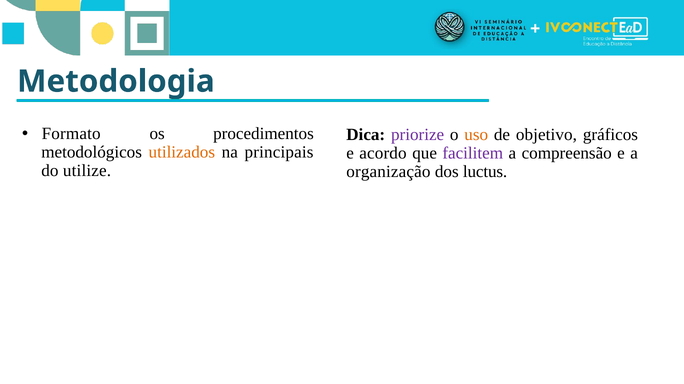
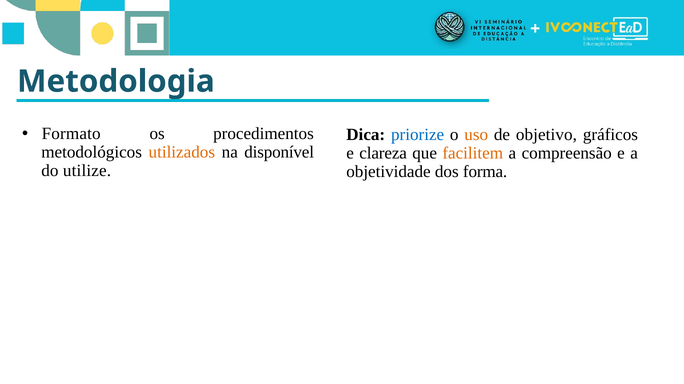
priorize colour: purple -> blue
principais: principais -> disponível
acordo: acordo -> clareza
facilitem colour: purple -> orange
organização: organização -> objetividade
luctus: luctus -> forma
